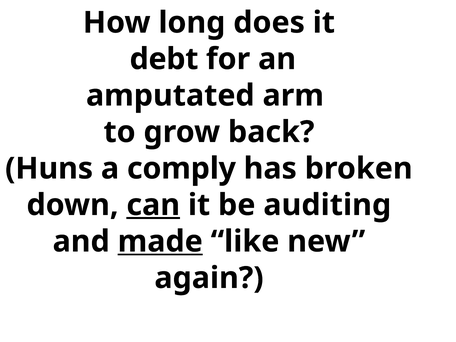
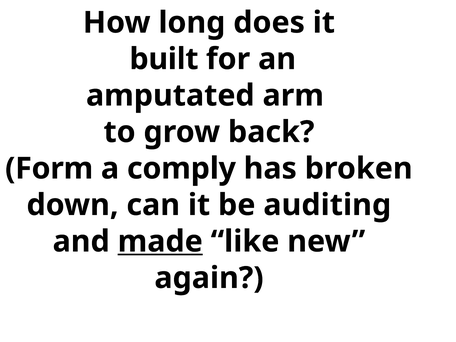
debt: debt -> built
Huns: Huns -> Form
can underline: present -> none
